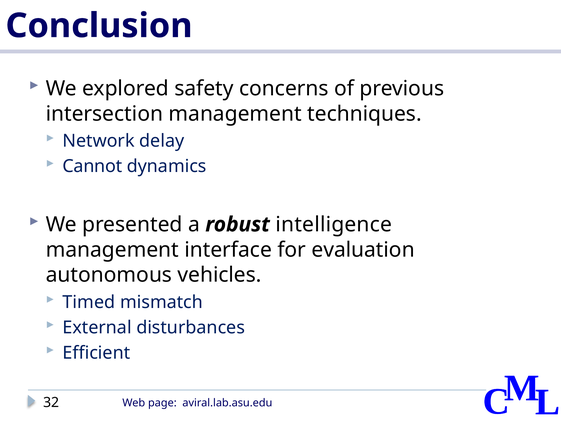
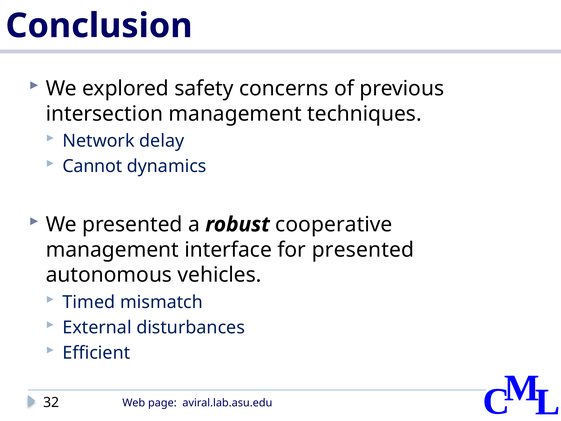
intelligence: intelligence -> cooperative
for evaluation: evaluation -> presented
